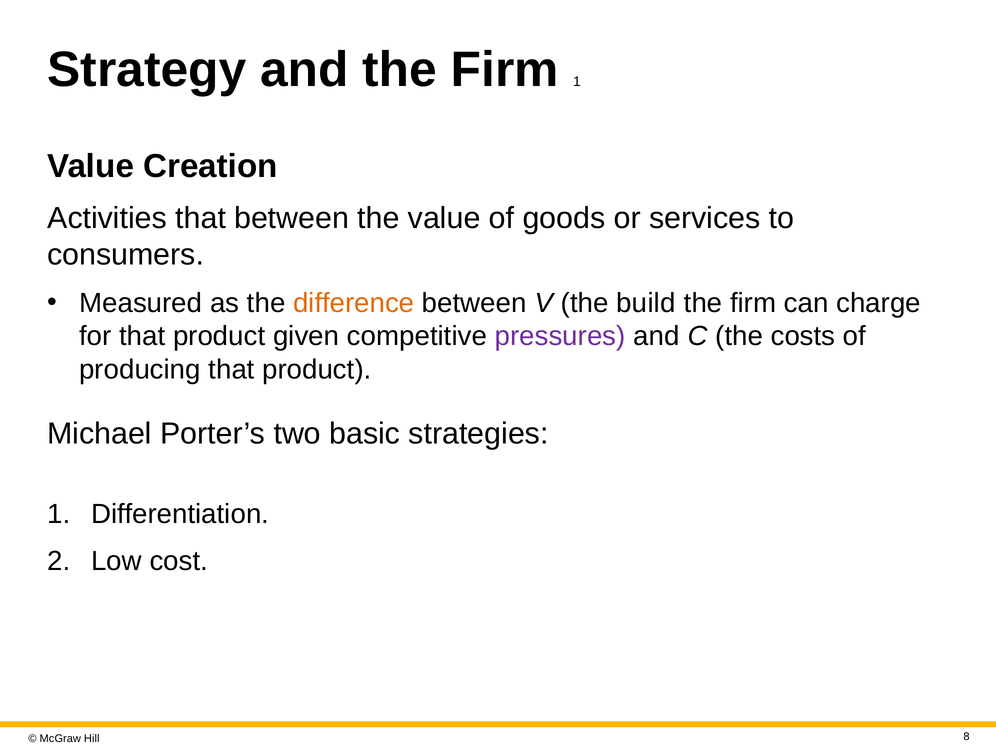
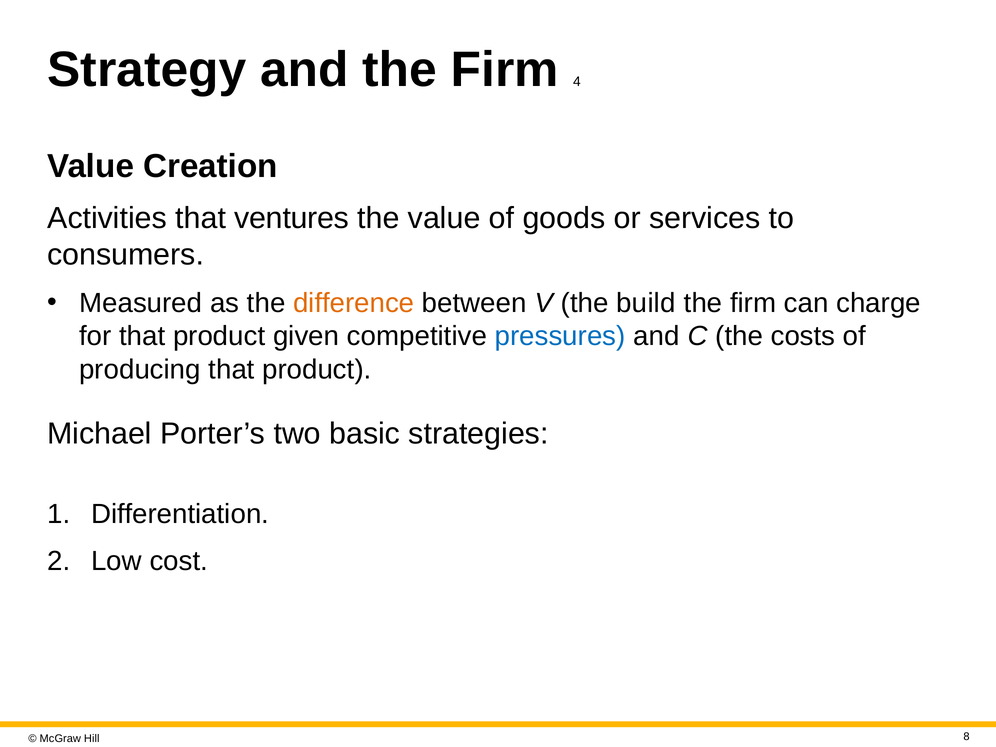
Firm 1: 1 -> 4
that between: between -> ventures
pressures colour: purple -> blue
